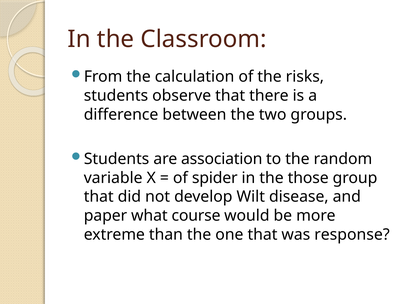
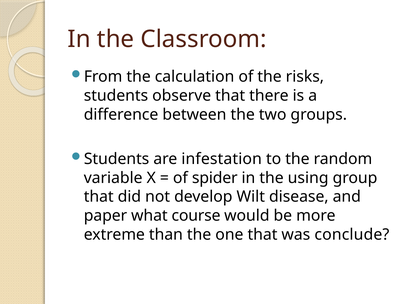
association: association -> infestation
those: those -> using
response: response -> conclude
